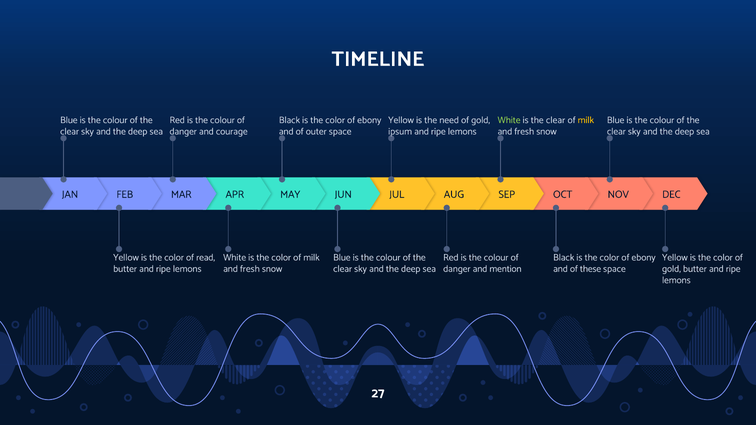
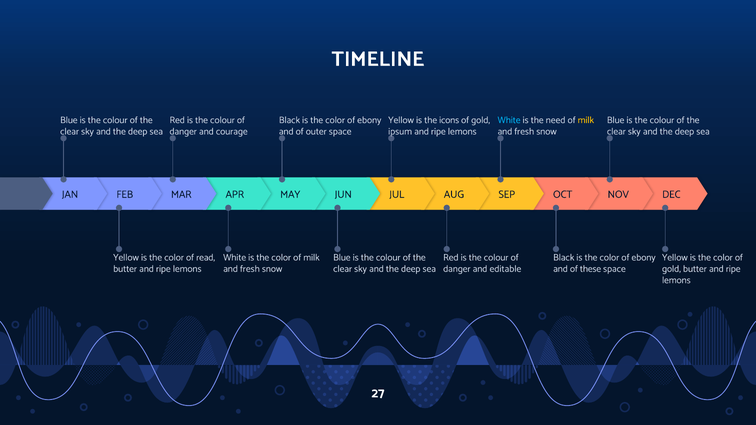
need: need -> icons
White at (509, 120) colour: light green -> light blue
is the clear: clear -> need
mention: mention -> editable
